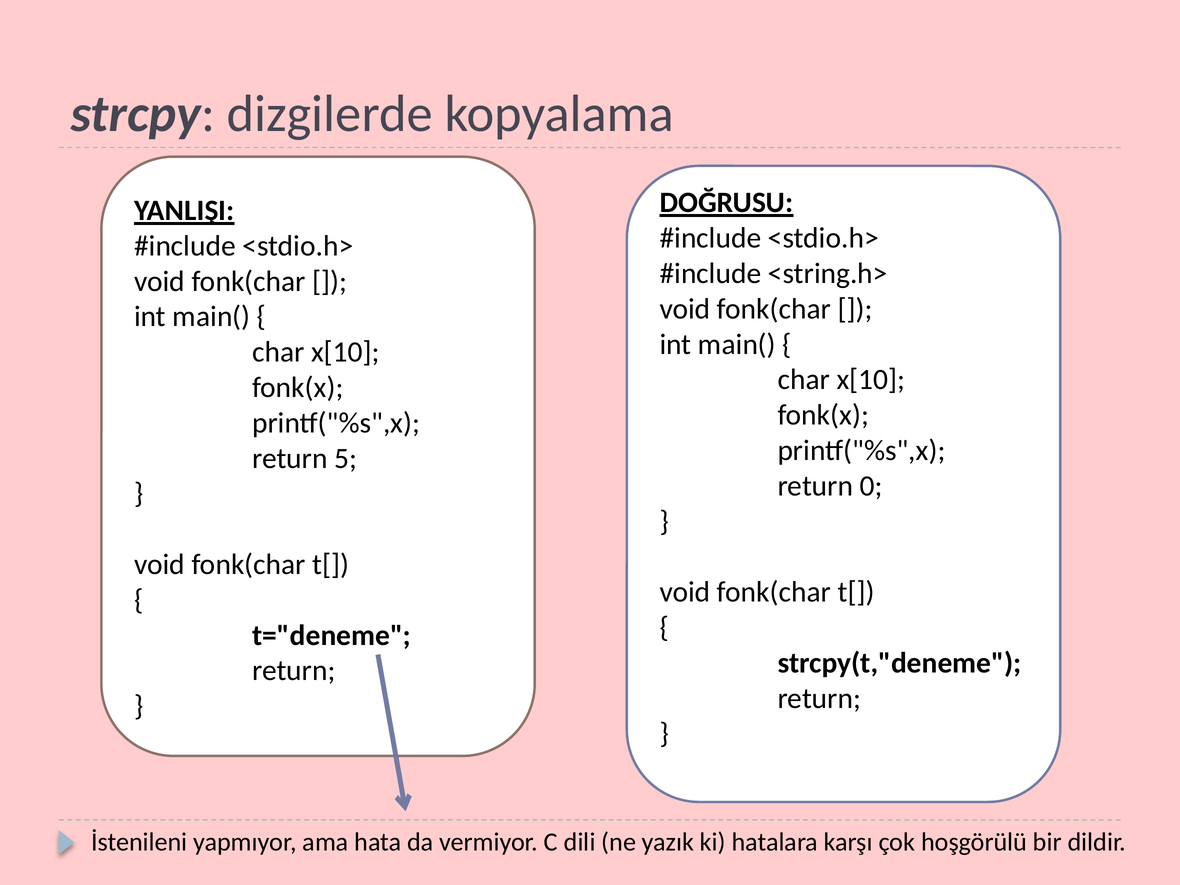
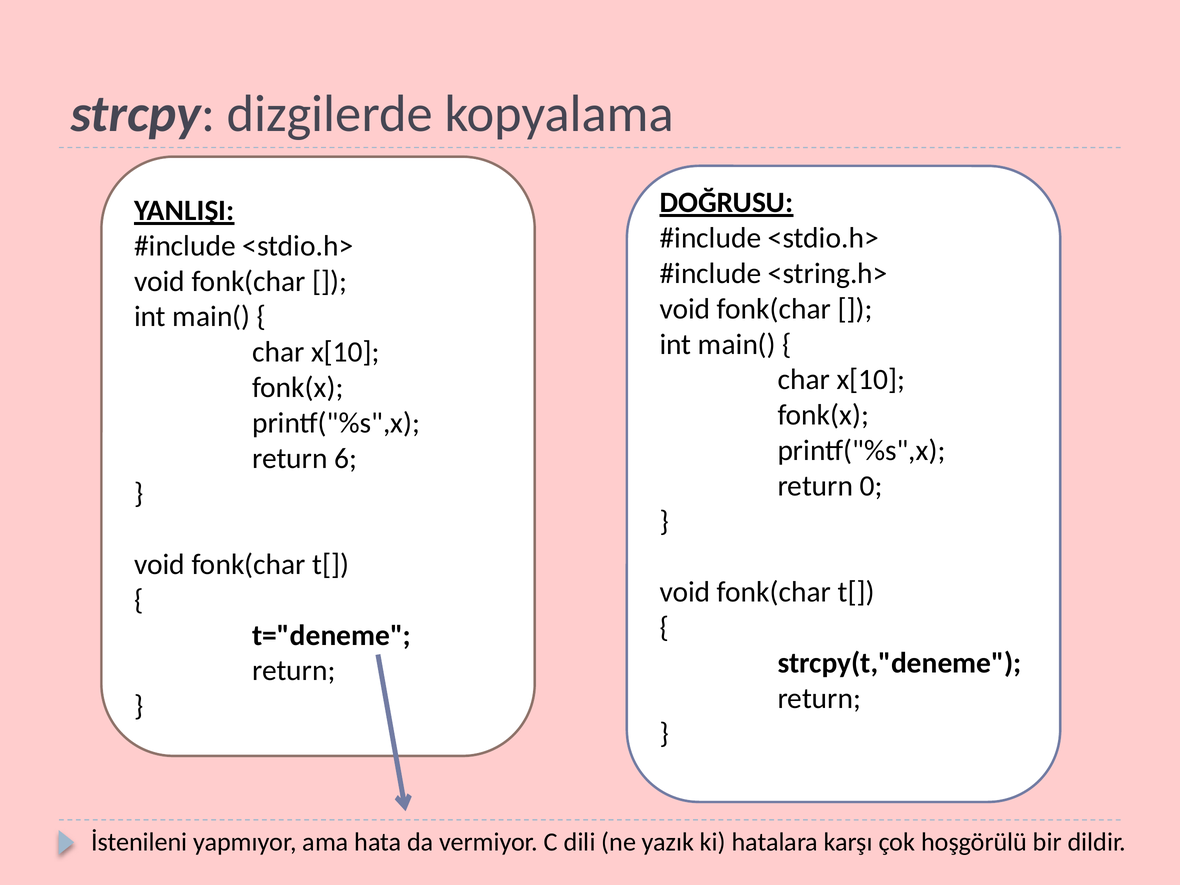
5: 5 -> 6
